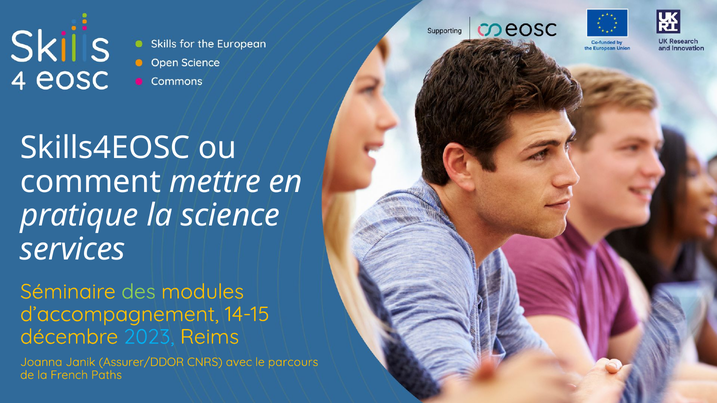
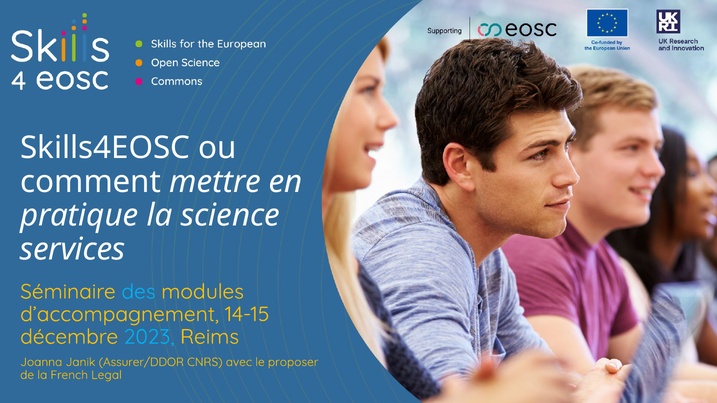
des colour: light green -> light blue
parcours: parcours -> proposer
Paths: Paths -> Legal
